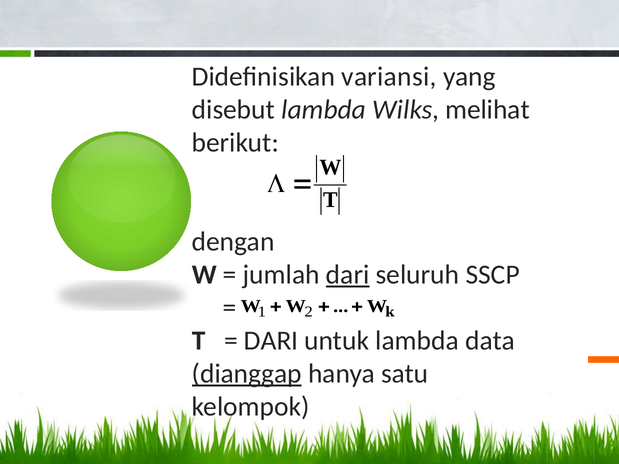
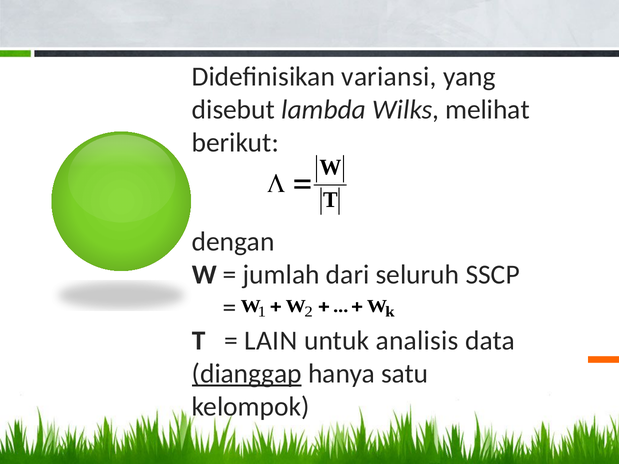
dari at (348, 275) underline: present -> none
DARI at (271, 341): DARI -> LAIN
untuk lambda: lambda -> analisis
